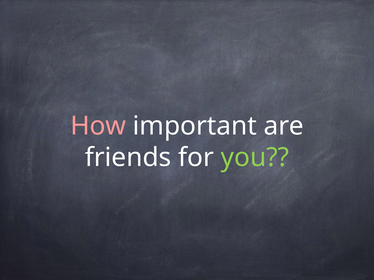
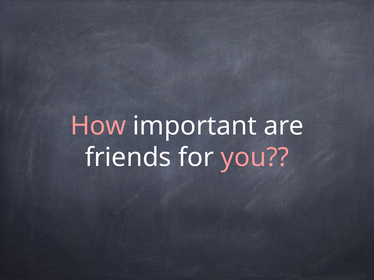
you colour: light green -> pink
